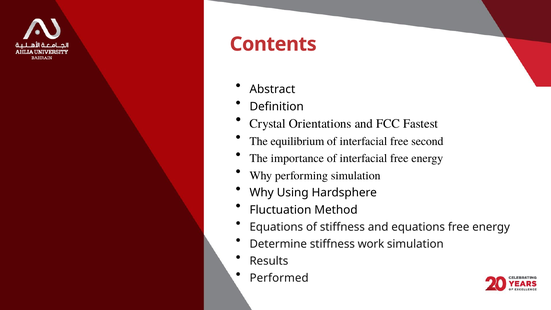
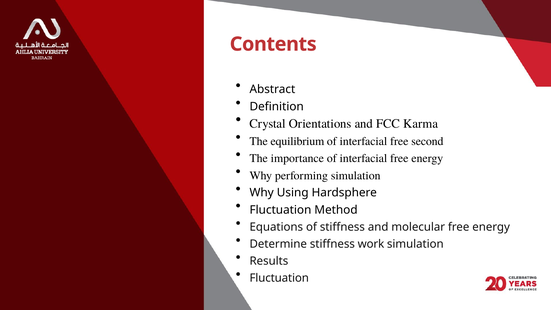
Fastest: Fastest -> Karma
and equations: equations -> molecular
Performed at (279, 278): Performed -> Fluctuation
